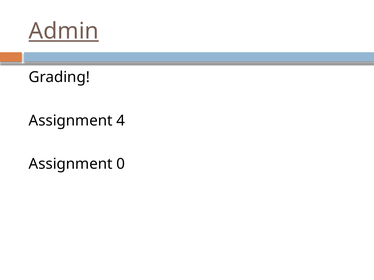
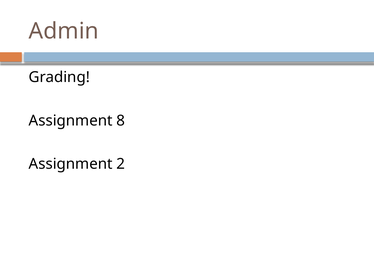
Admin underline: present -> none
4: 4 -> 8
0: 0 -> 2
